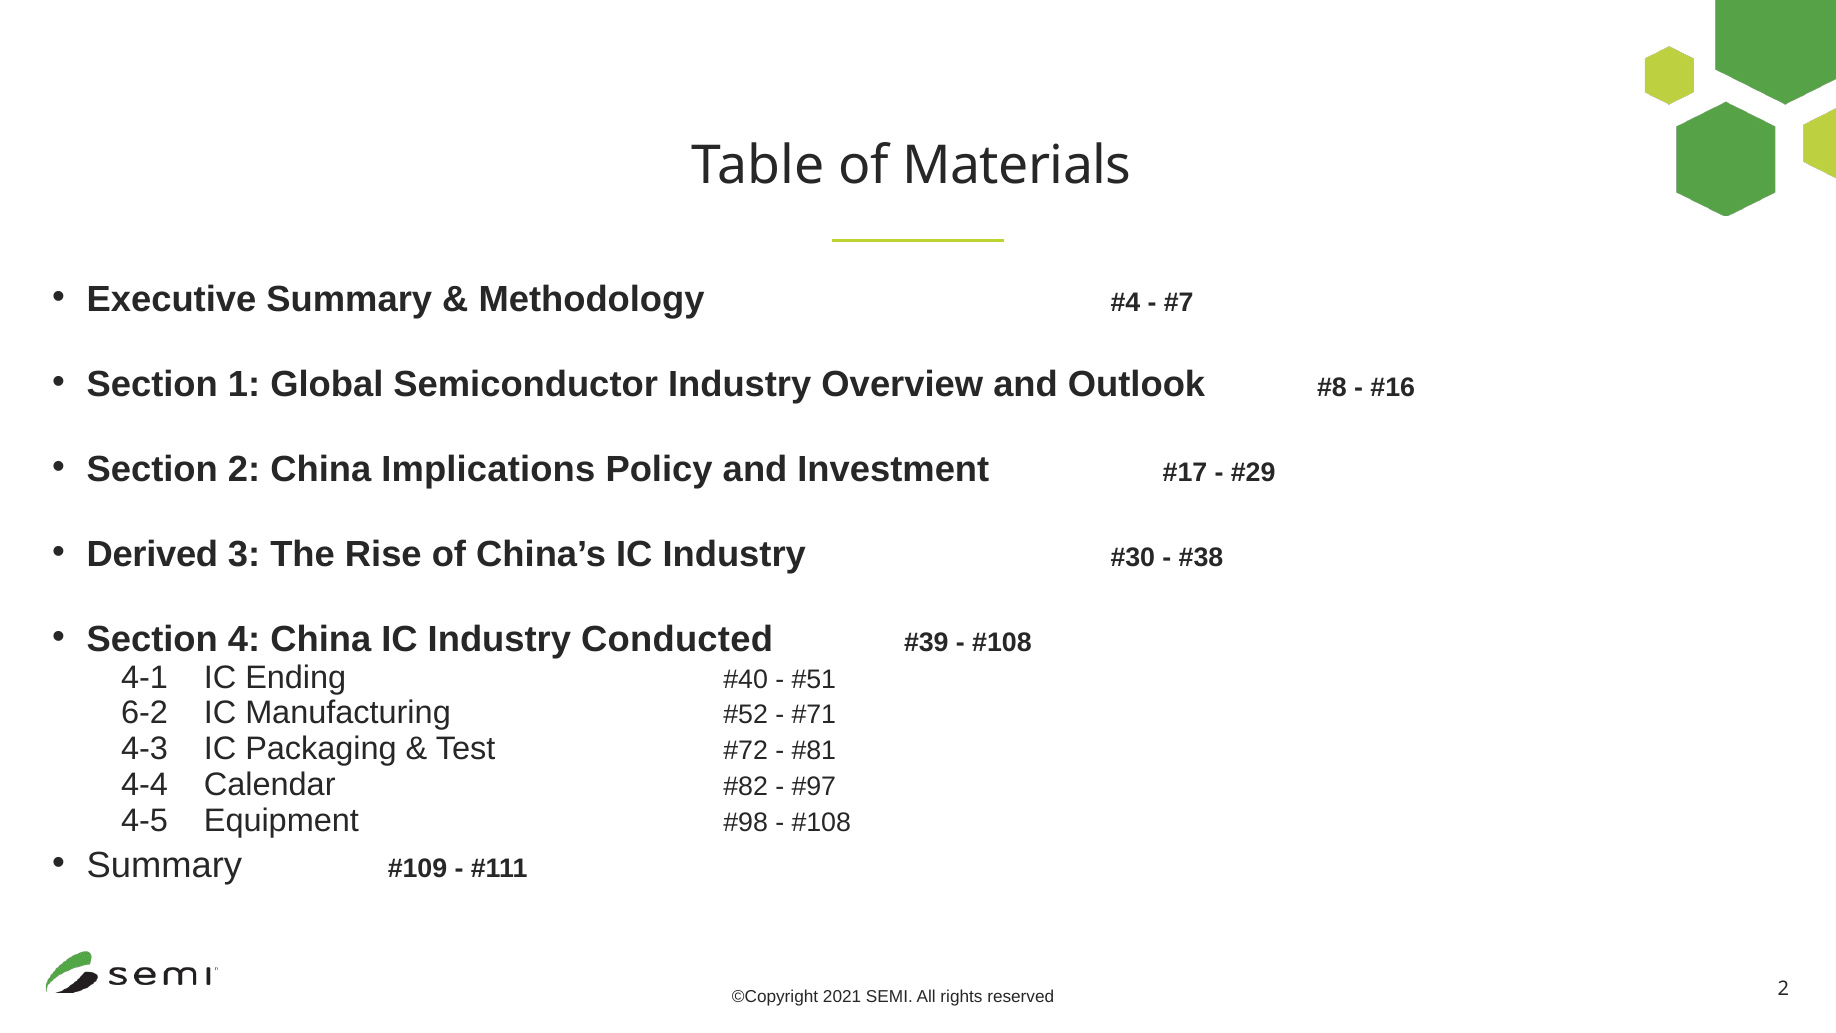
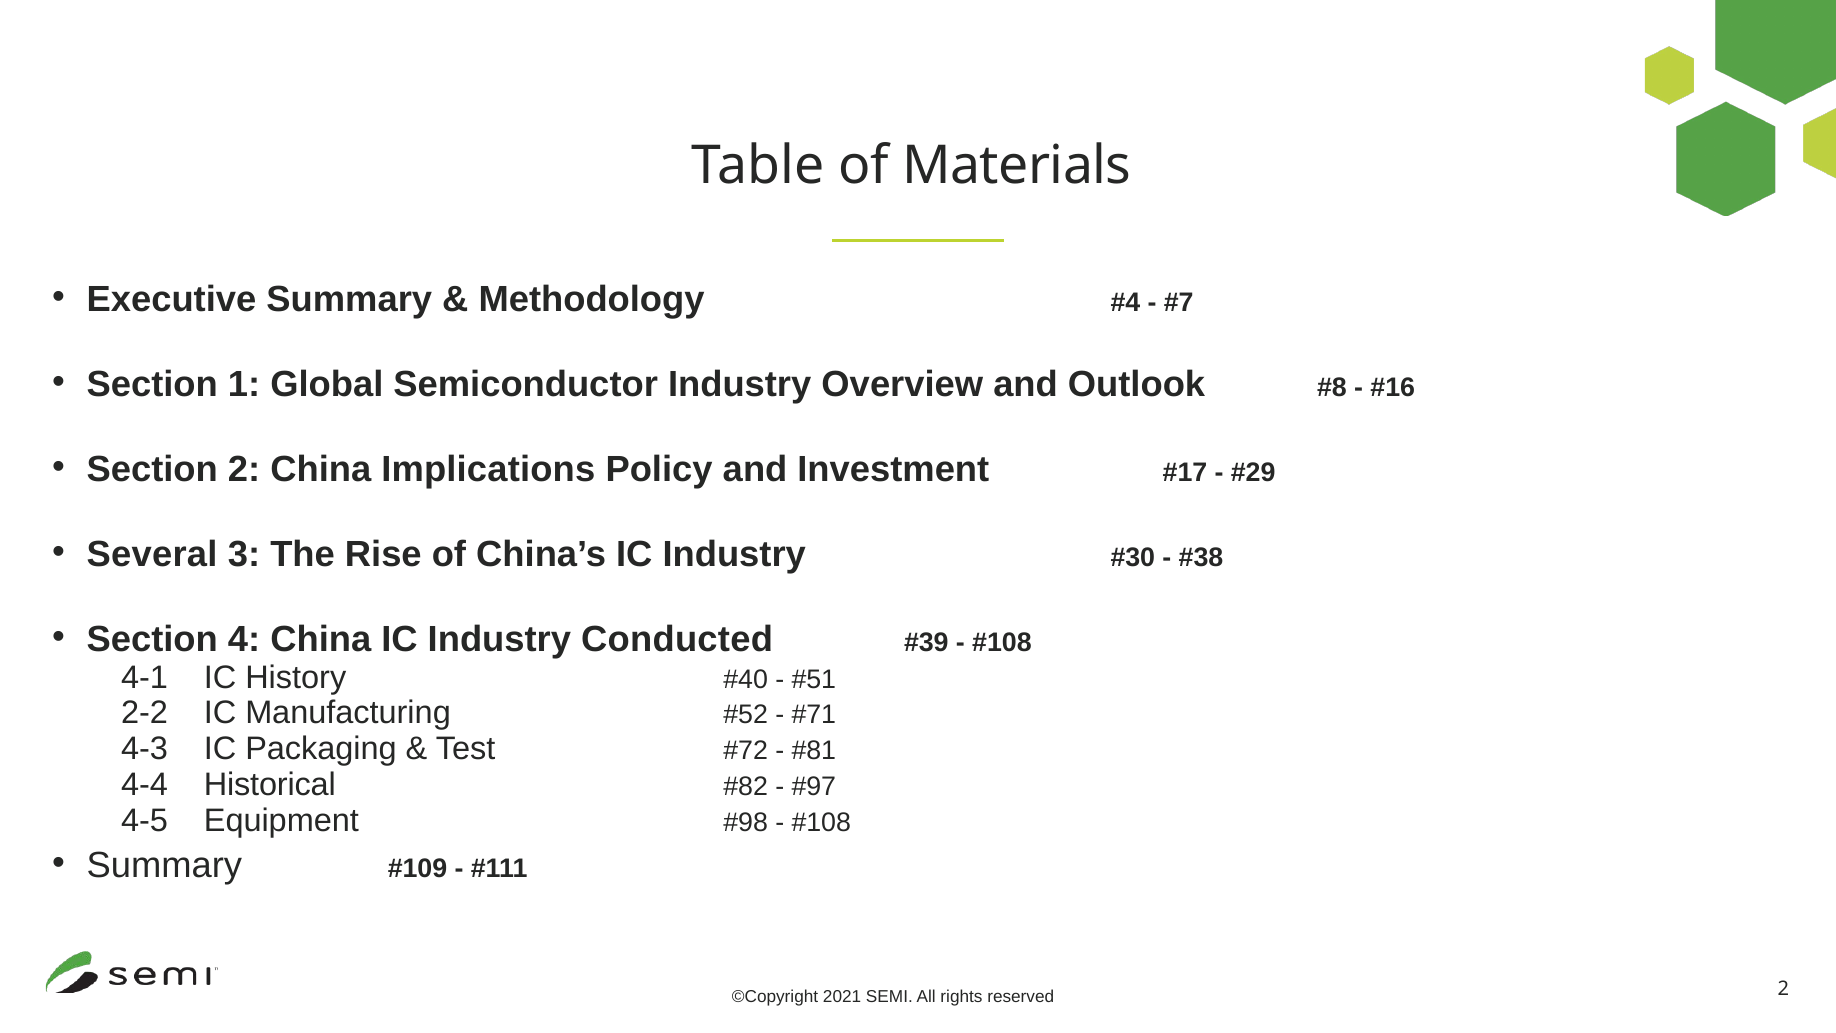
Derived: Derived -> Several
Ending: Ending -> History
6-2: 6-2 -> 2-2
Calendar: Calendar -> Historical
